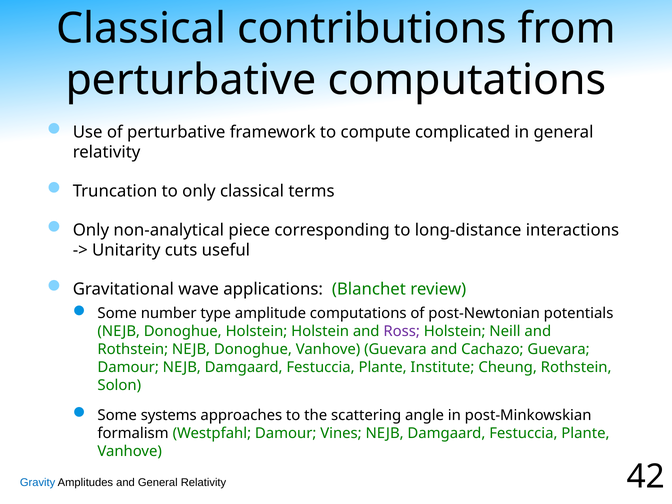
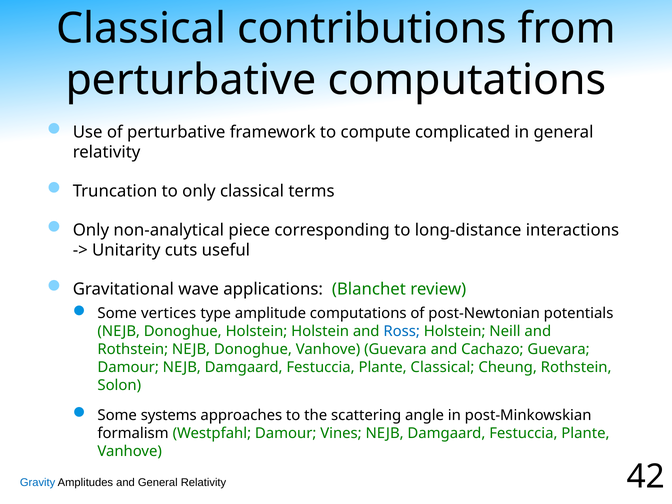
number: number -> vertices
Ross colour: purple -> blue
Plante Institute: Institute -> Classical
